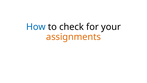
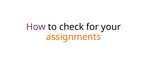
How colour: blue -> purple
